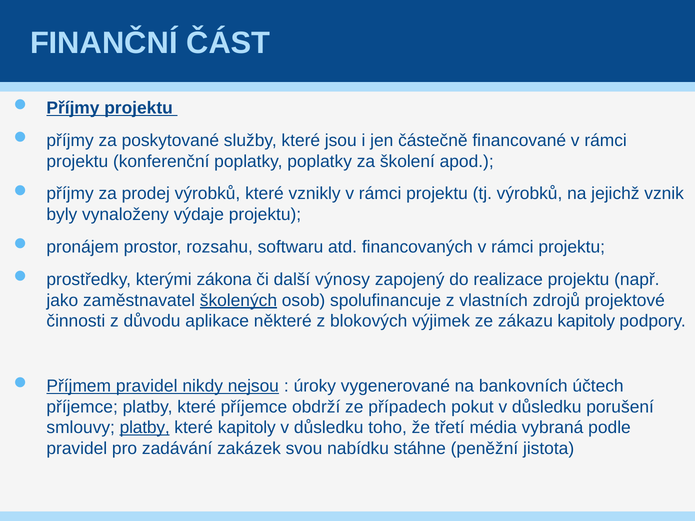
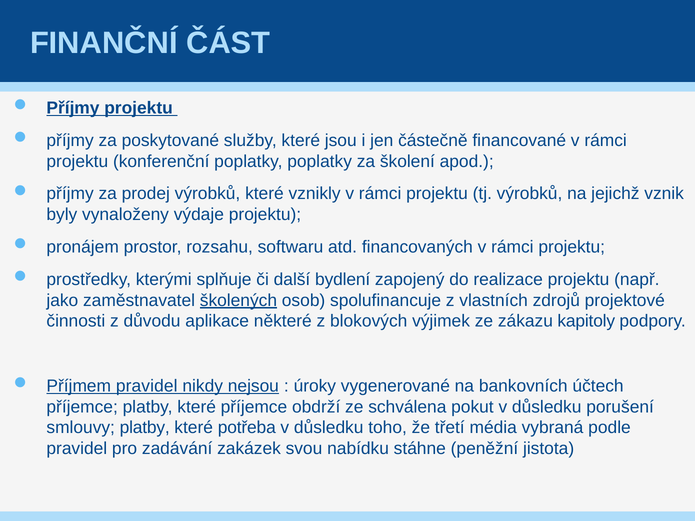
zákona: zákona -> splňuje
výnosy: výnosy -> bydlení
případech: případech -> schválena
platby at (145, 428) underline: present -> none
které kapitoly: kapitoly -> potřeba
